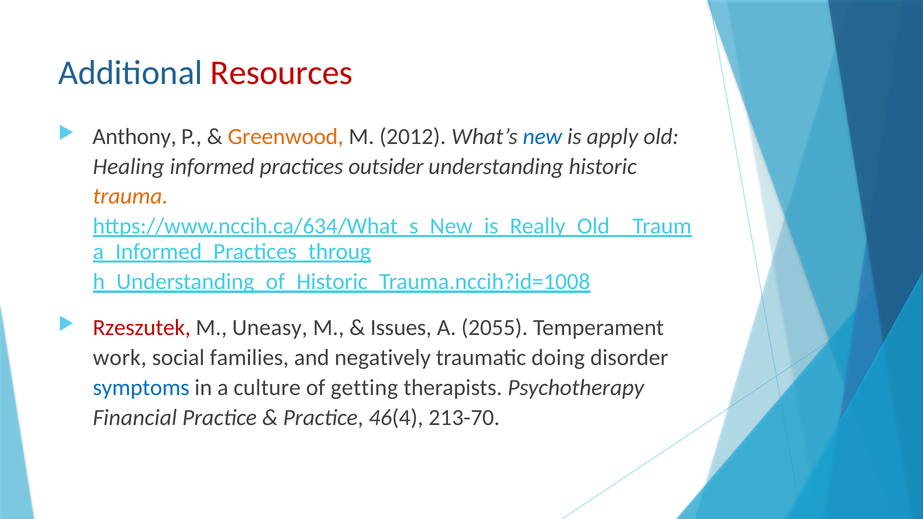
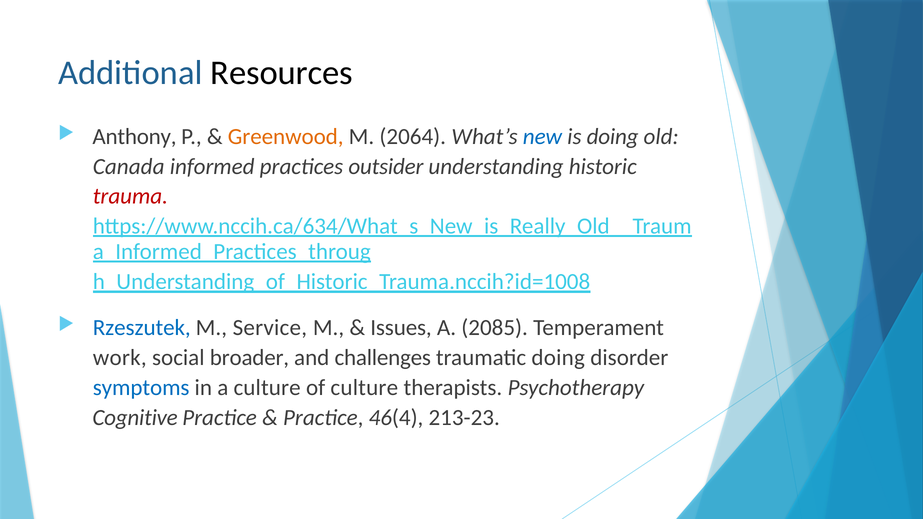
Resources colour: red -> black
2012: 2012 -> 2064
is apply: apply -> doing
Healing: Healing -> Canada
trauma colour: orange -> red
Rzeszutek colour: red -> blue
Uneasy: Uneasy -> Service
2055: 2055 -> 2085
families: families -> broader
negatively: negatively -> challenges
of getting: getting -> culture
Financial: Financial -> Cognitive
213-70: 213-70 -> 213-23
